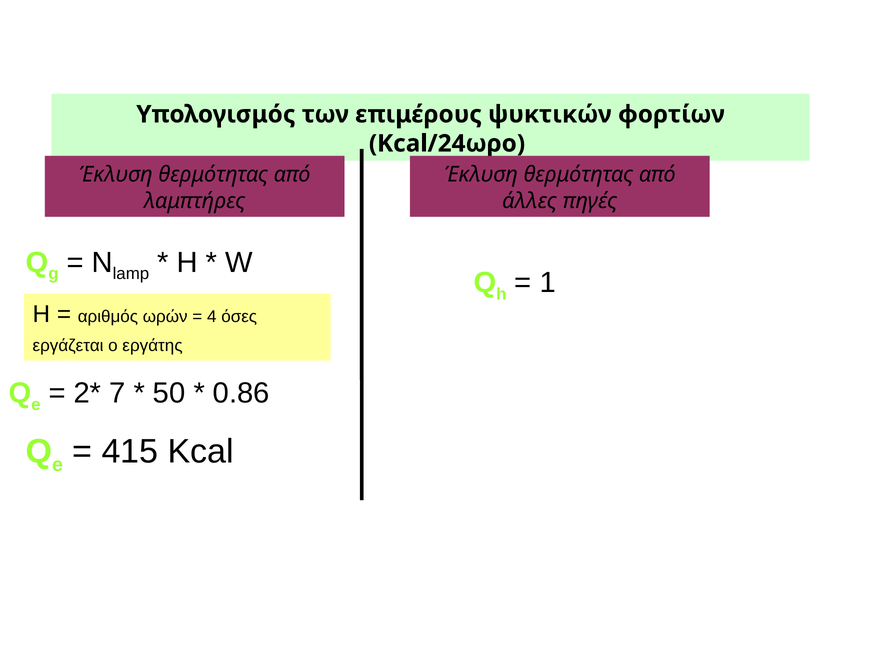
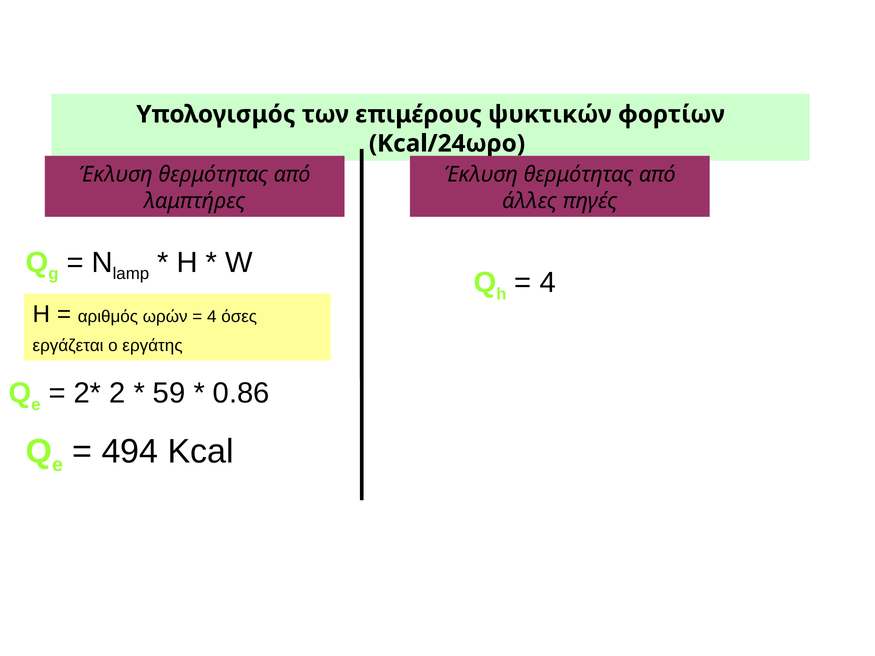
1 at (548, 283): 1 -> 4
7: 7 -> 2
50: 50 -> 59
415: 415 -> 494
